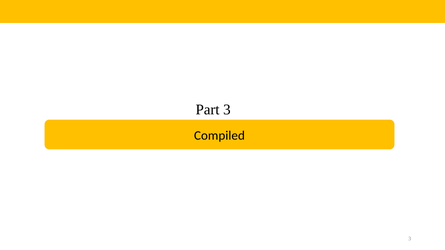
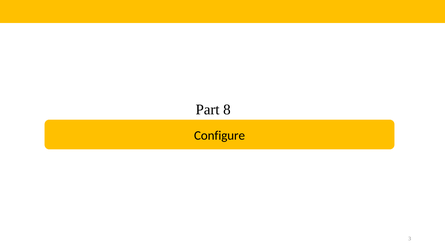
Part 3: 3 -> 8
Compiled: Compiled -> Configure
